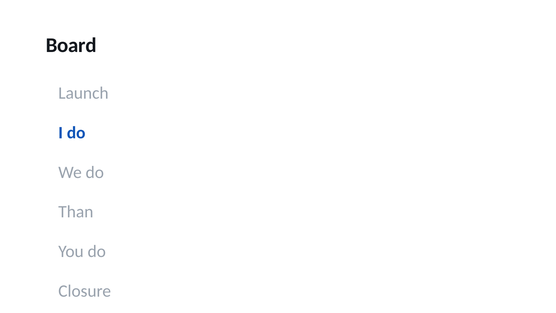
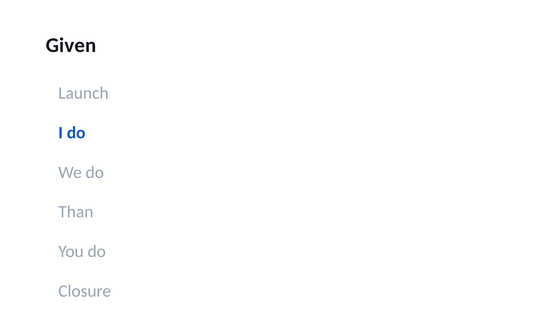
Board: Board -> Given
